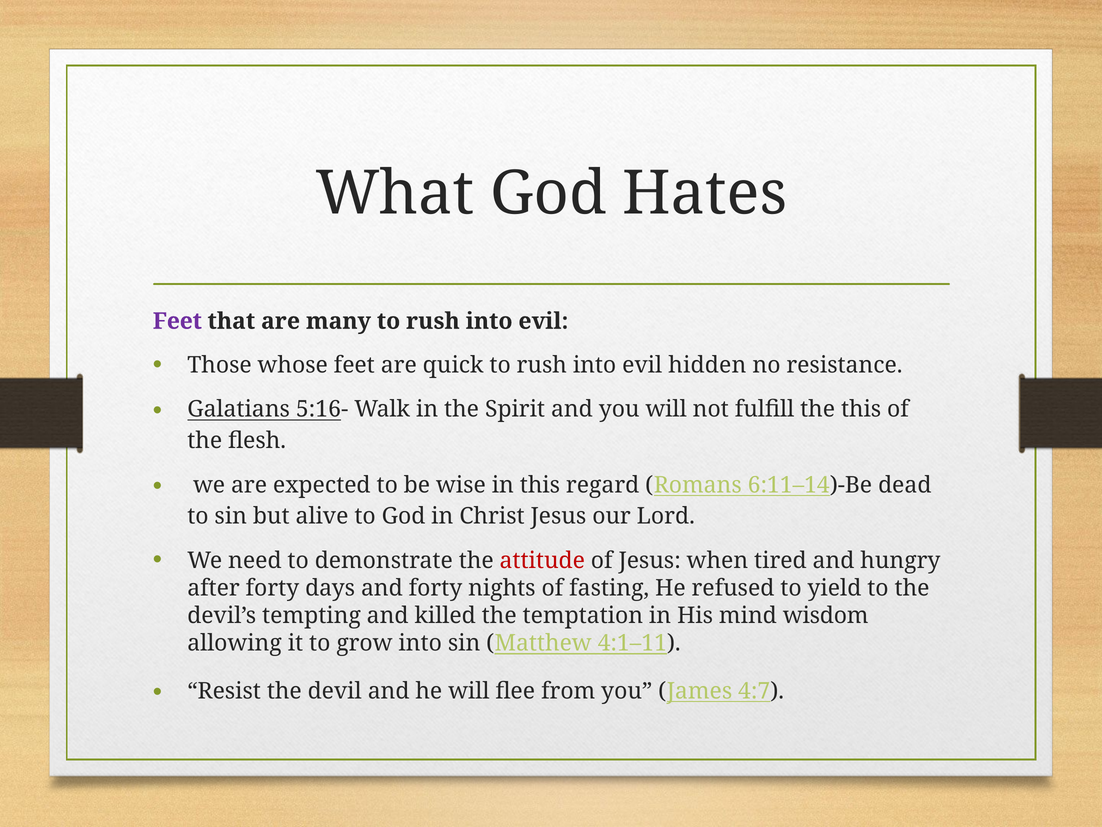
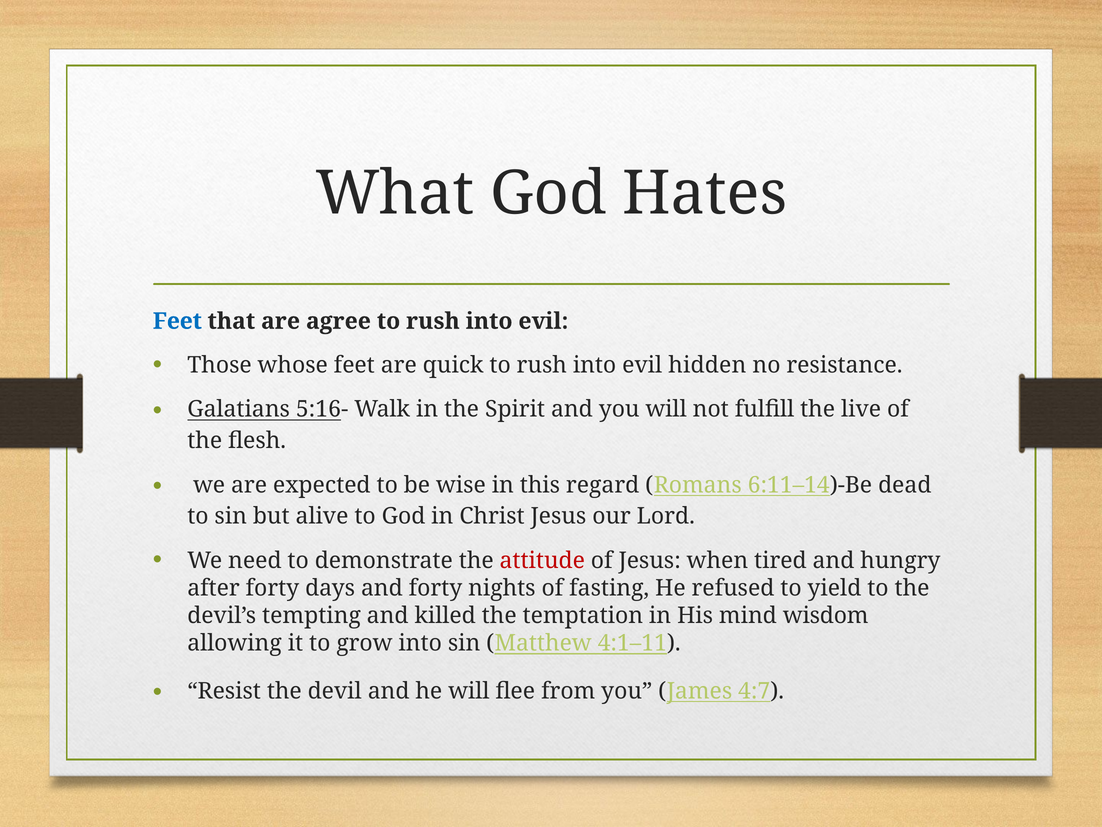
Feet at (177, 321) colour: purple -> blue
many: many -> agree
the this: this -> live
